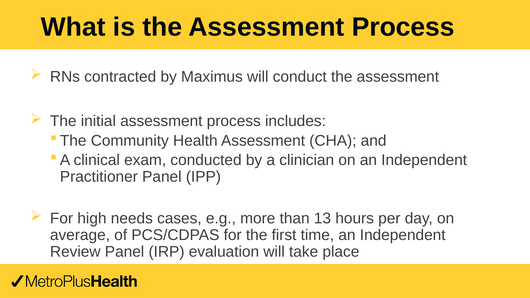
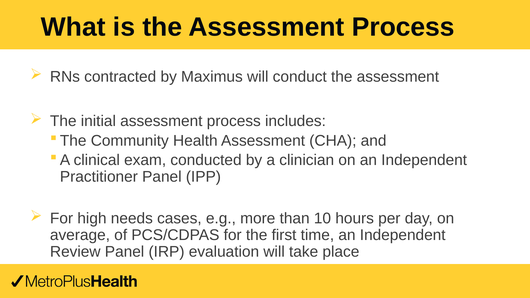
13: 13 -> 10
